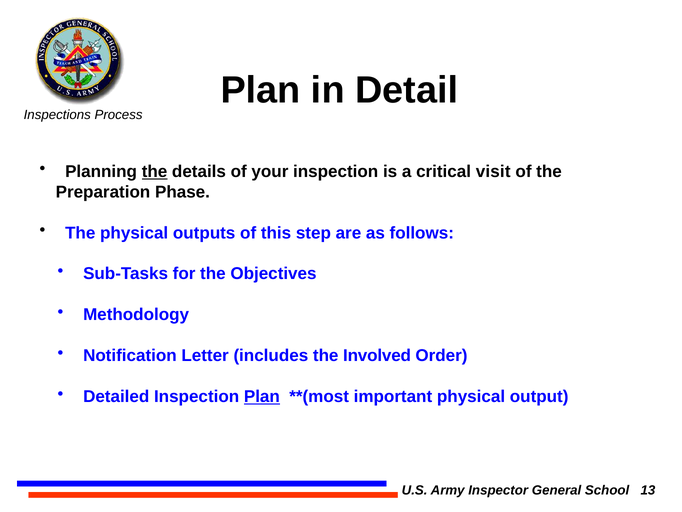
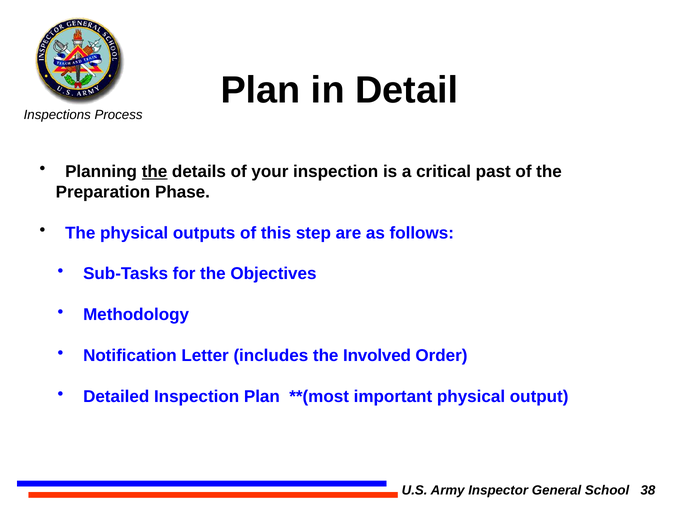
visit: visit -> past
Plan at (262, 396) underline: present -> none
13: 13 -> 38
